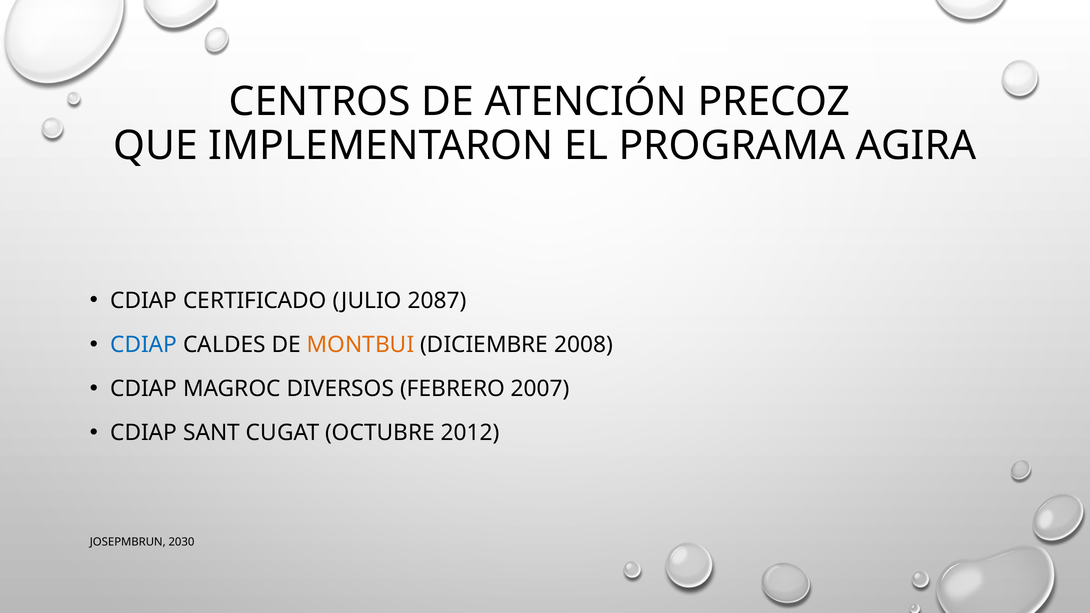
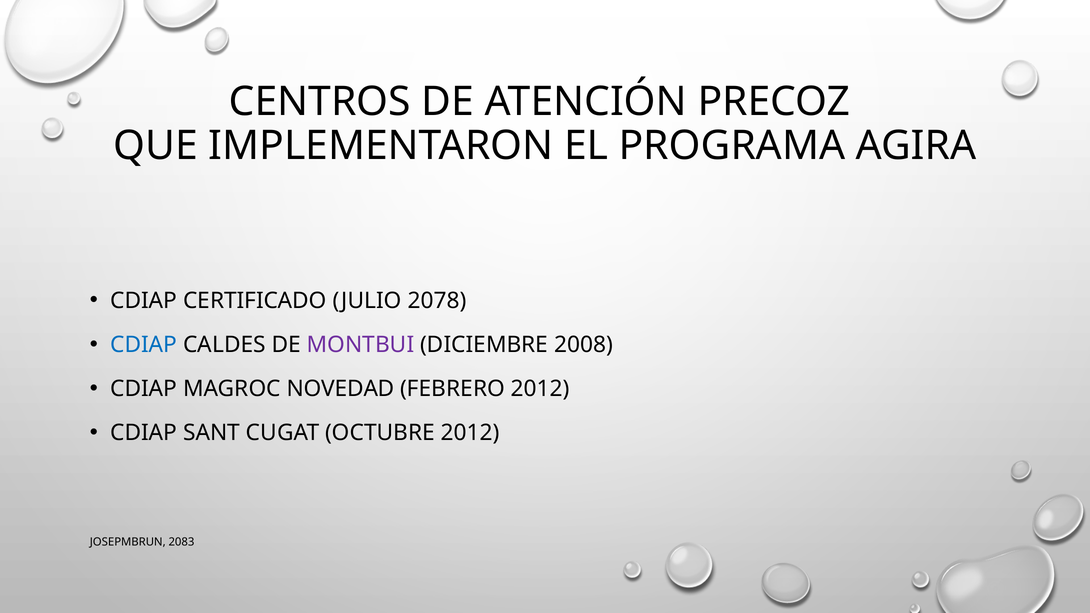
2087: 2087 -> 2078
MONTBUI colour: orange -> purple
DIVERSOS: DIVERSOS -> NOVEDAD
FEBRERO 2007: 2007 -> 2012
2030: 2030 -> 2083
